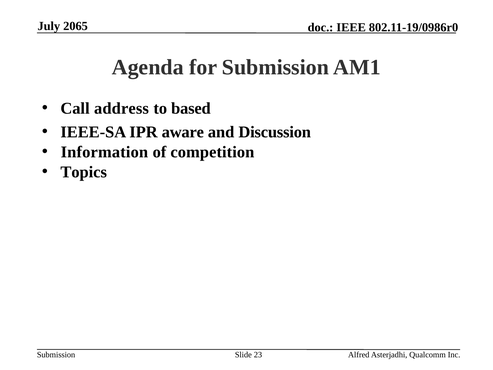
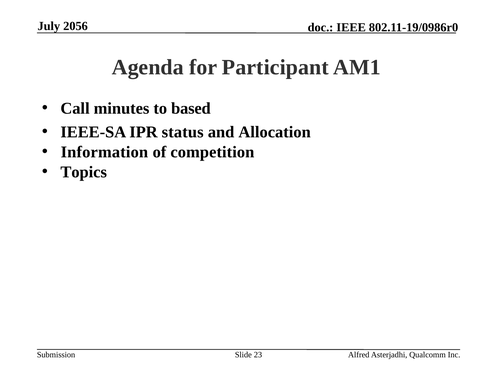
2065: 2065 -> 2056
for Submission: Submission -> Participant
address: address -> minutes
aware: aware -> status
Discussion: Discussion -> Allocation
